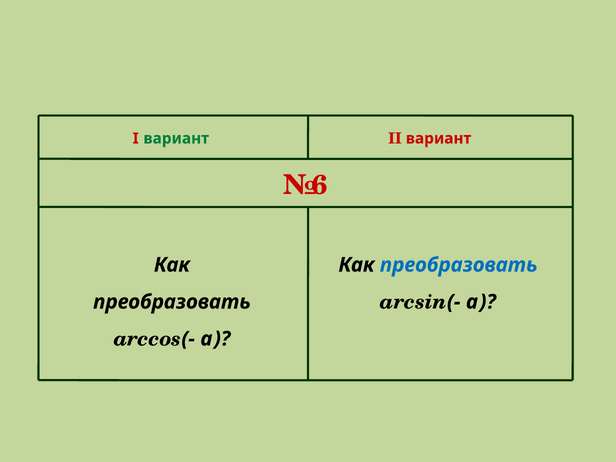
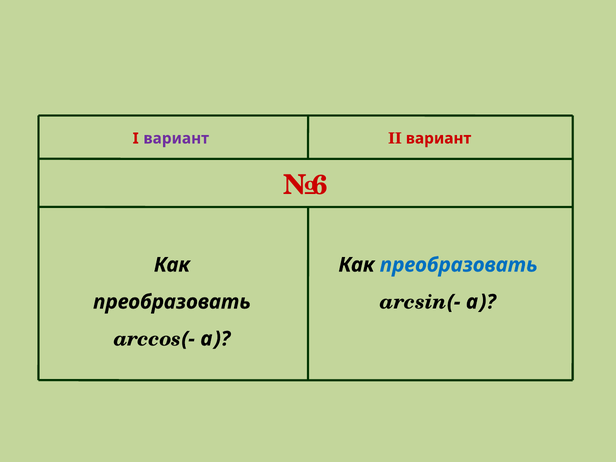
вариант at (176, 138) colour: green -> purple
